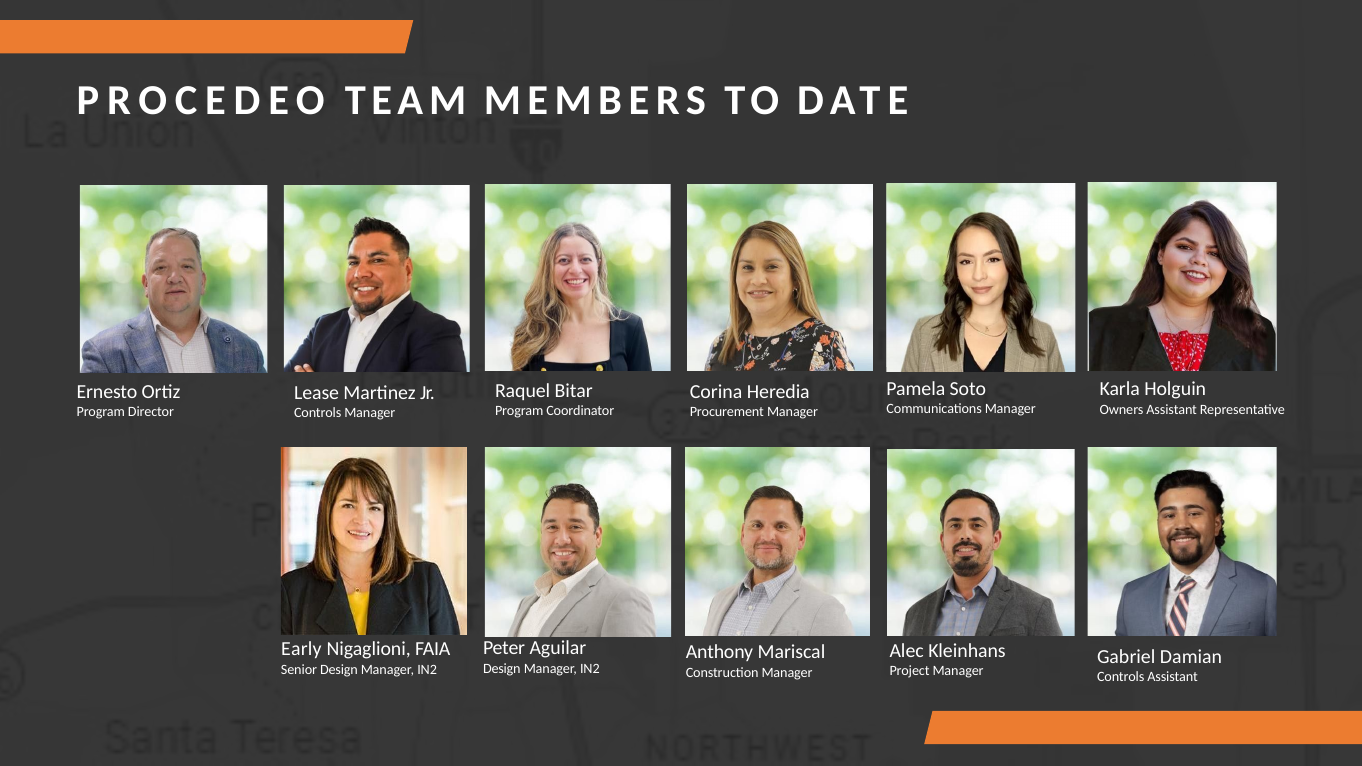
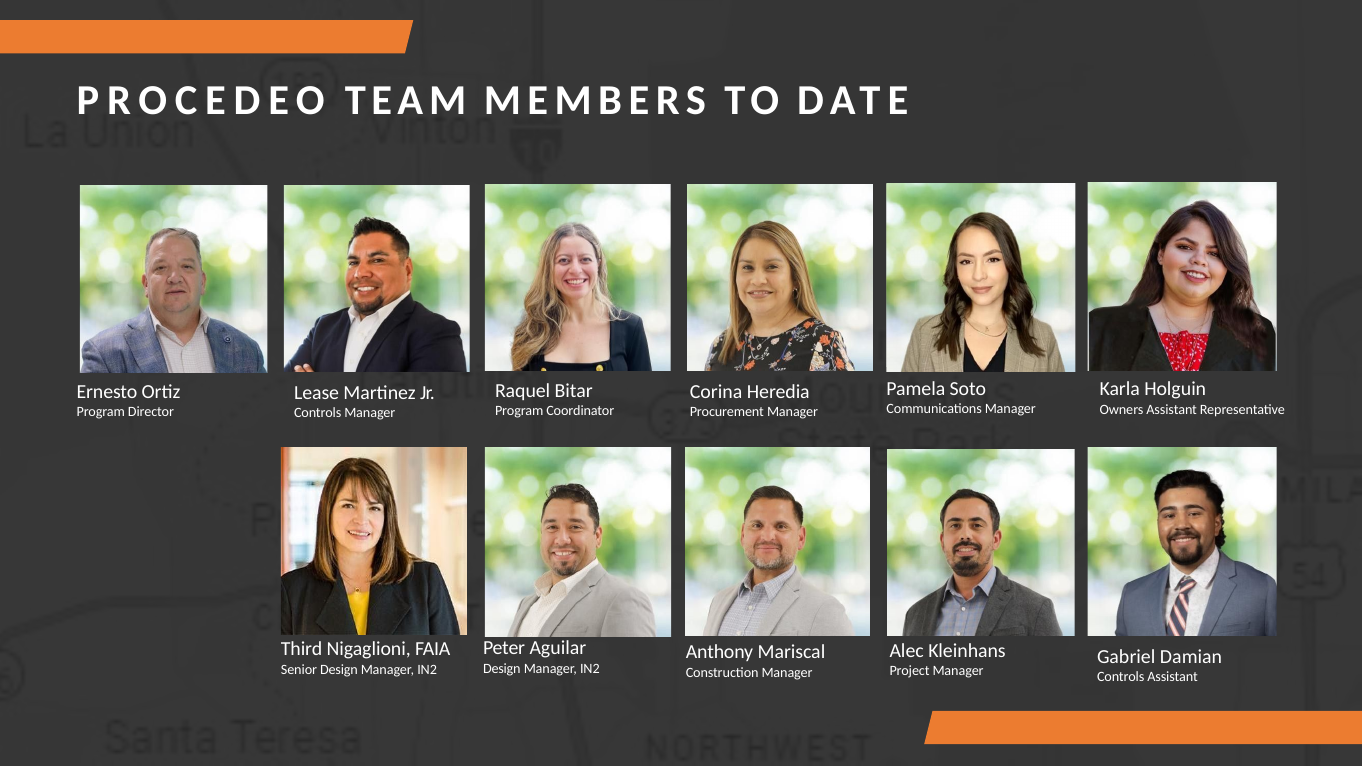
Early: Early -> Third
